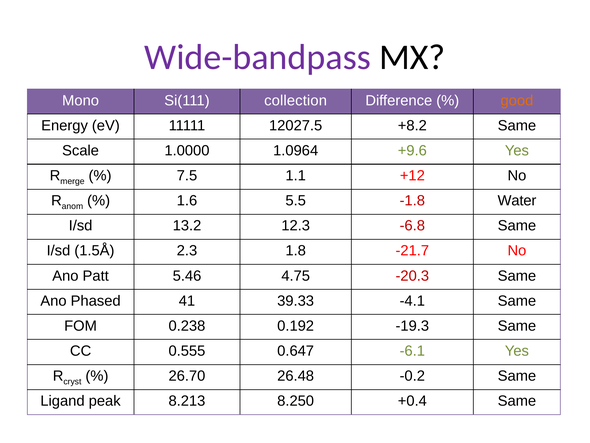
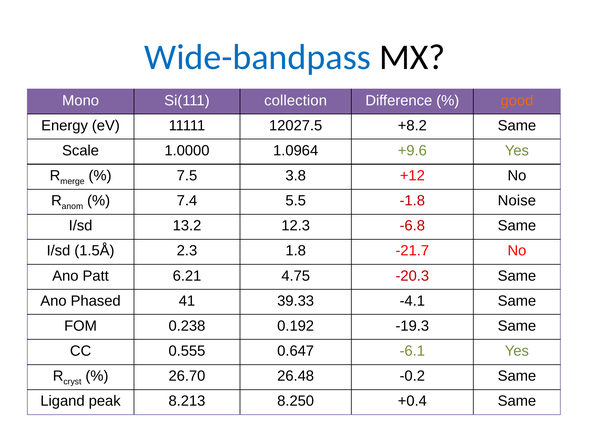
Wide-bandpass colour: purple -> blue
1.1: 1.1 -> 3.8
1.6: 1.6 -> 7.4
Water: Water -> Noise
5.46: 5.46 -> 6.21
